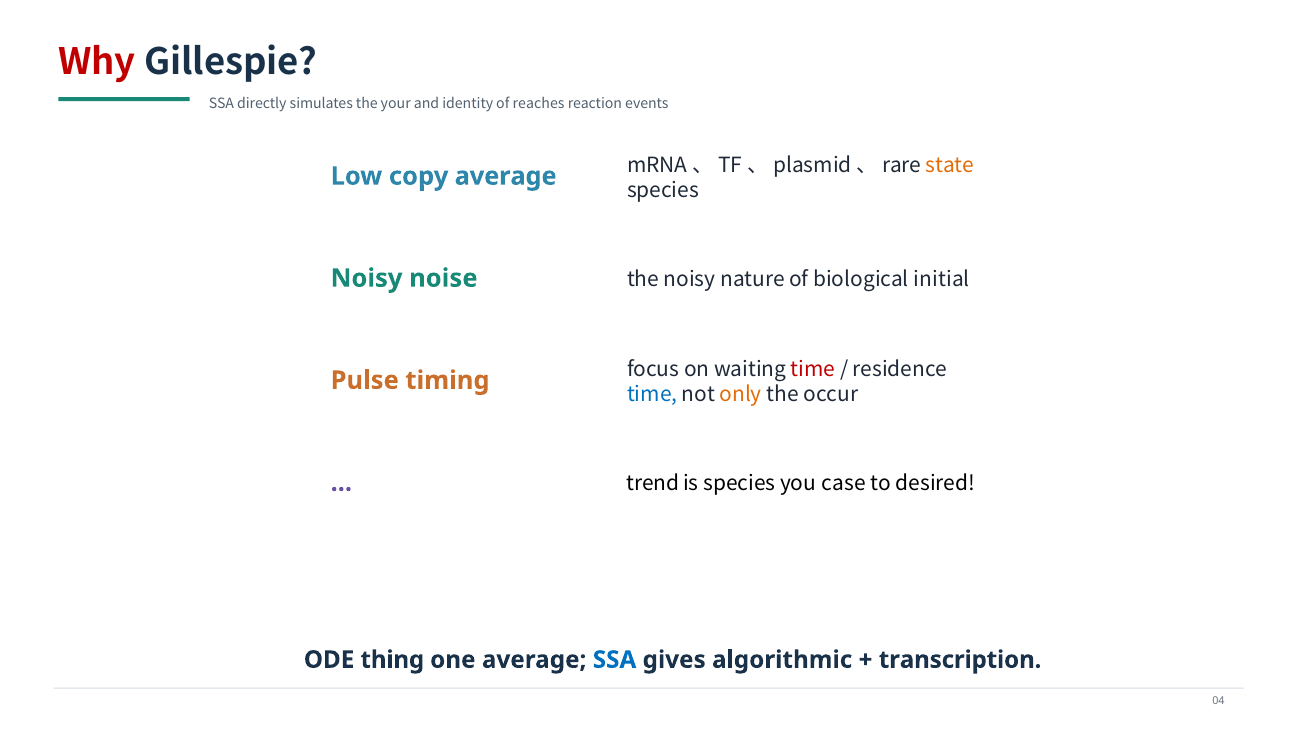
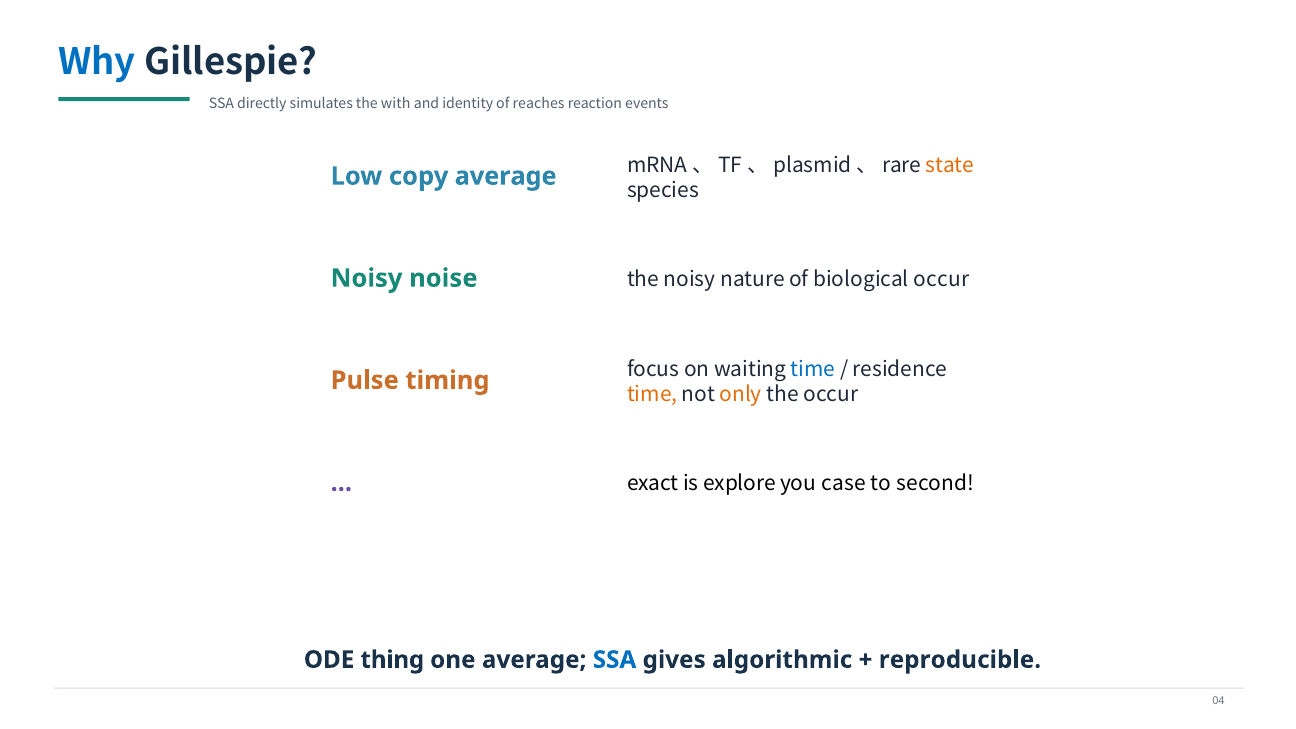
Why colour: red -> blue
your: your -> with
biological initial: initial -> occur
time at (813, 369) colour: red -> blue
time at (652, 394) colour: blue -> orange
trend: trend -> exact
is species: species -> explore
desired: desired -> second
transcription: transcription -> reproducible
